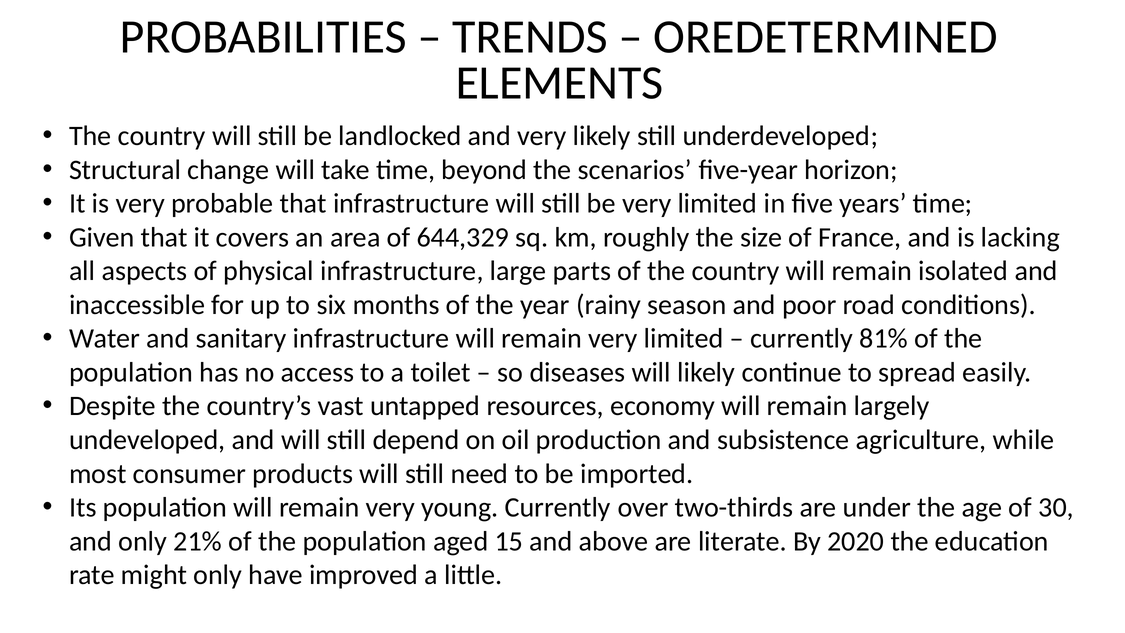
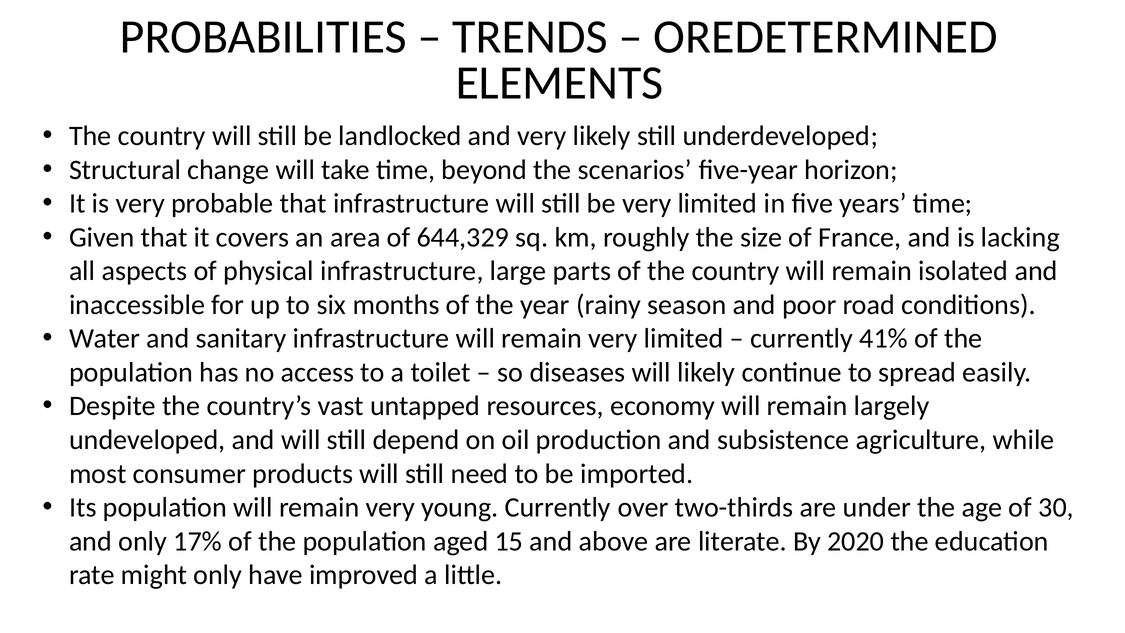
81%: 81% -> 41%
21%: 21% -> 17%
